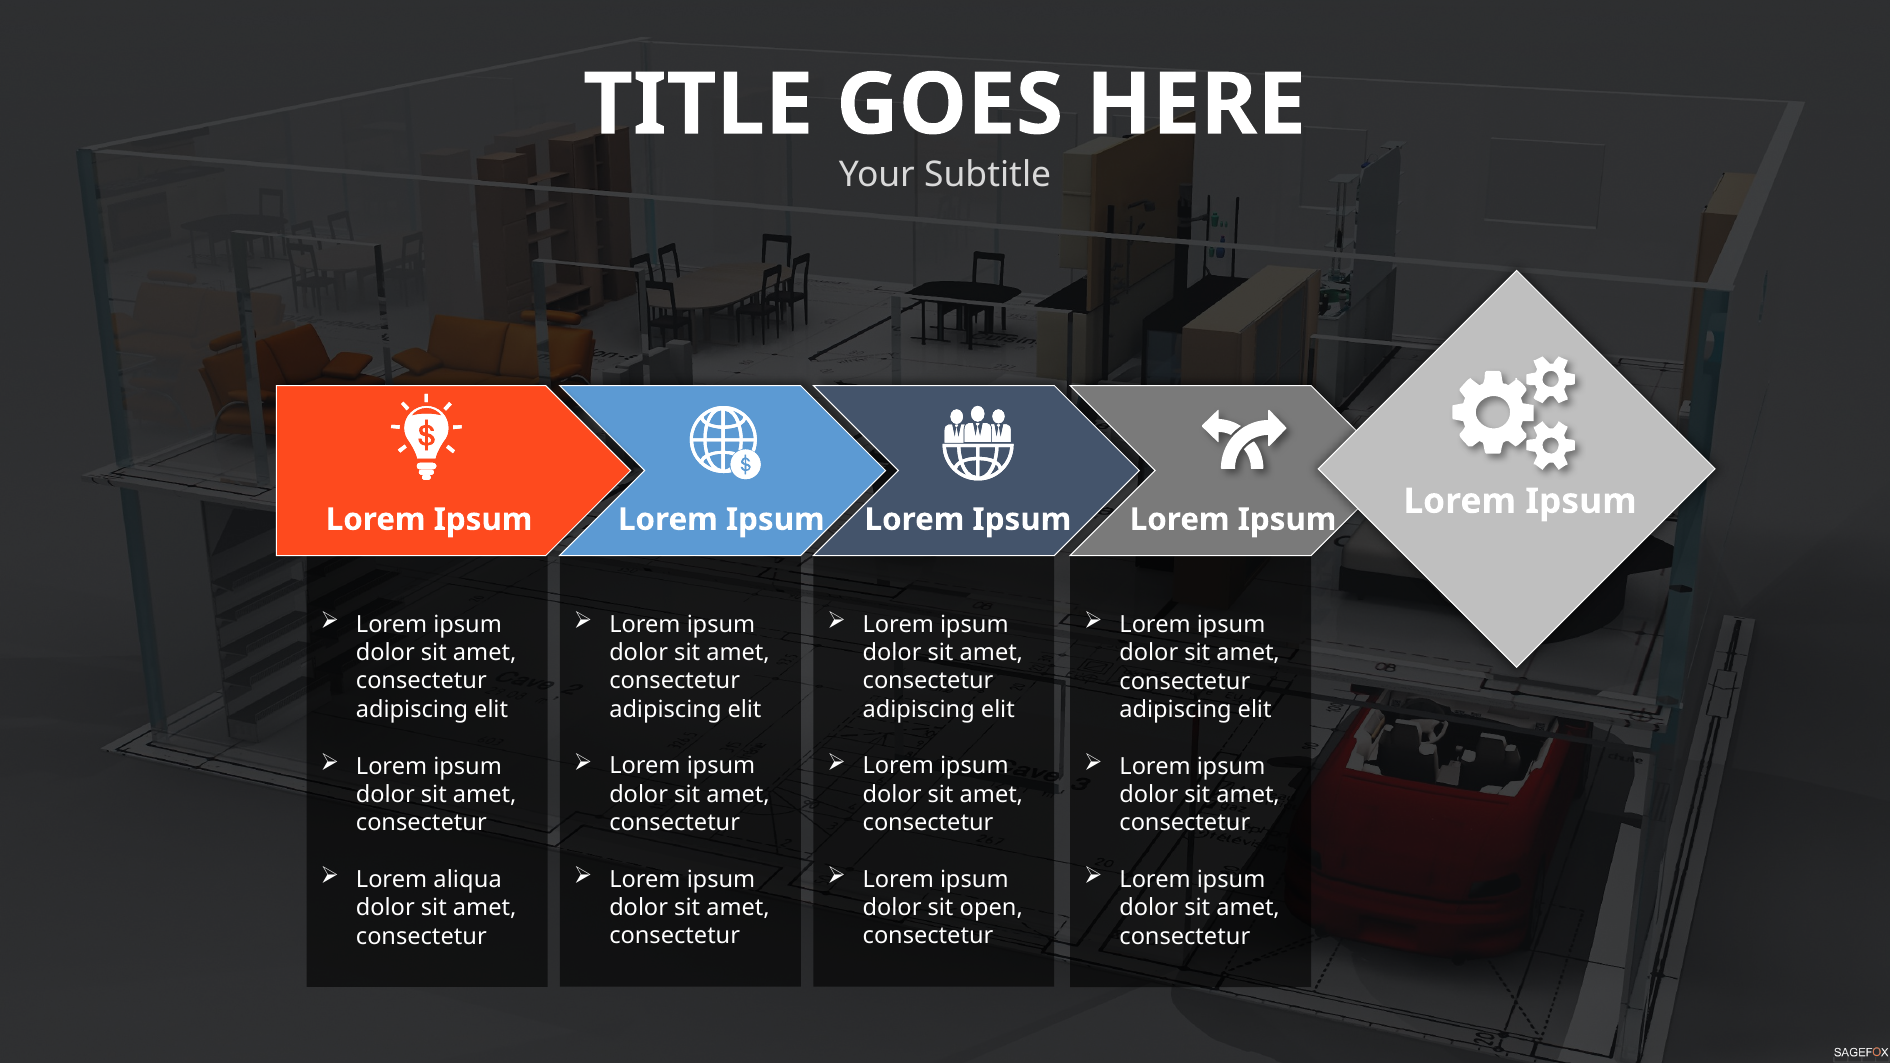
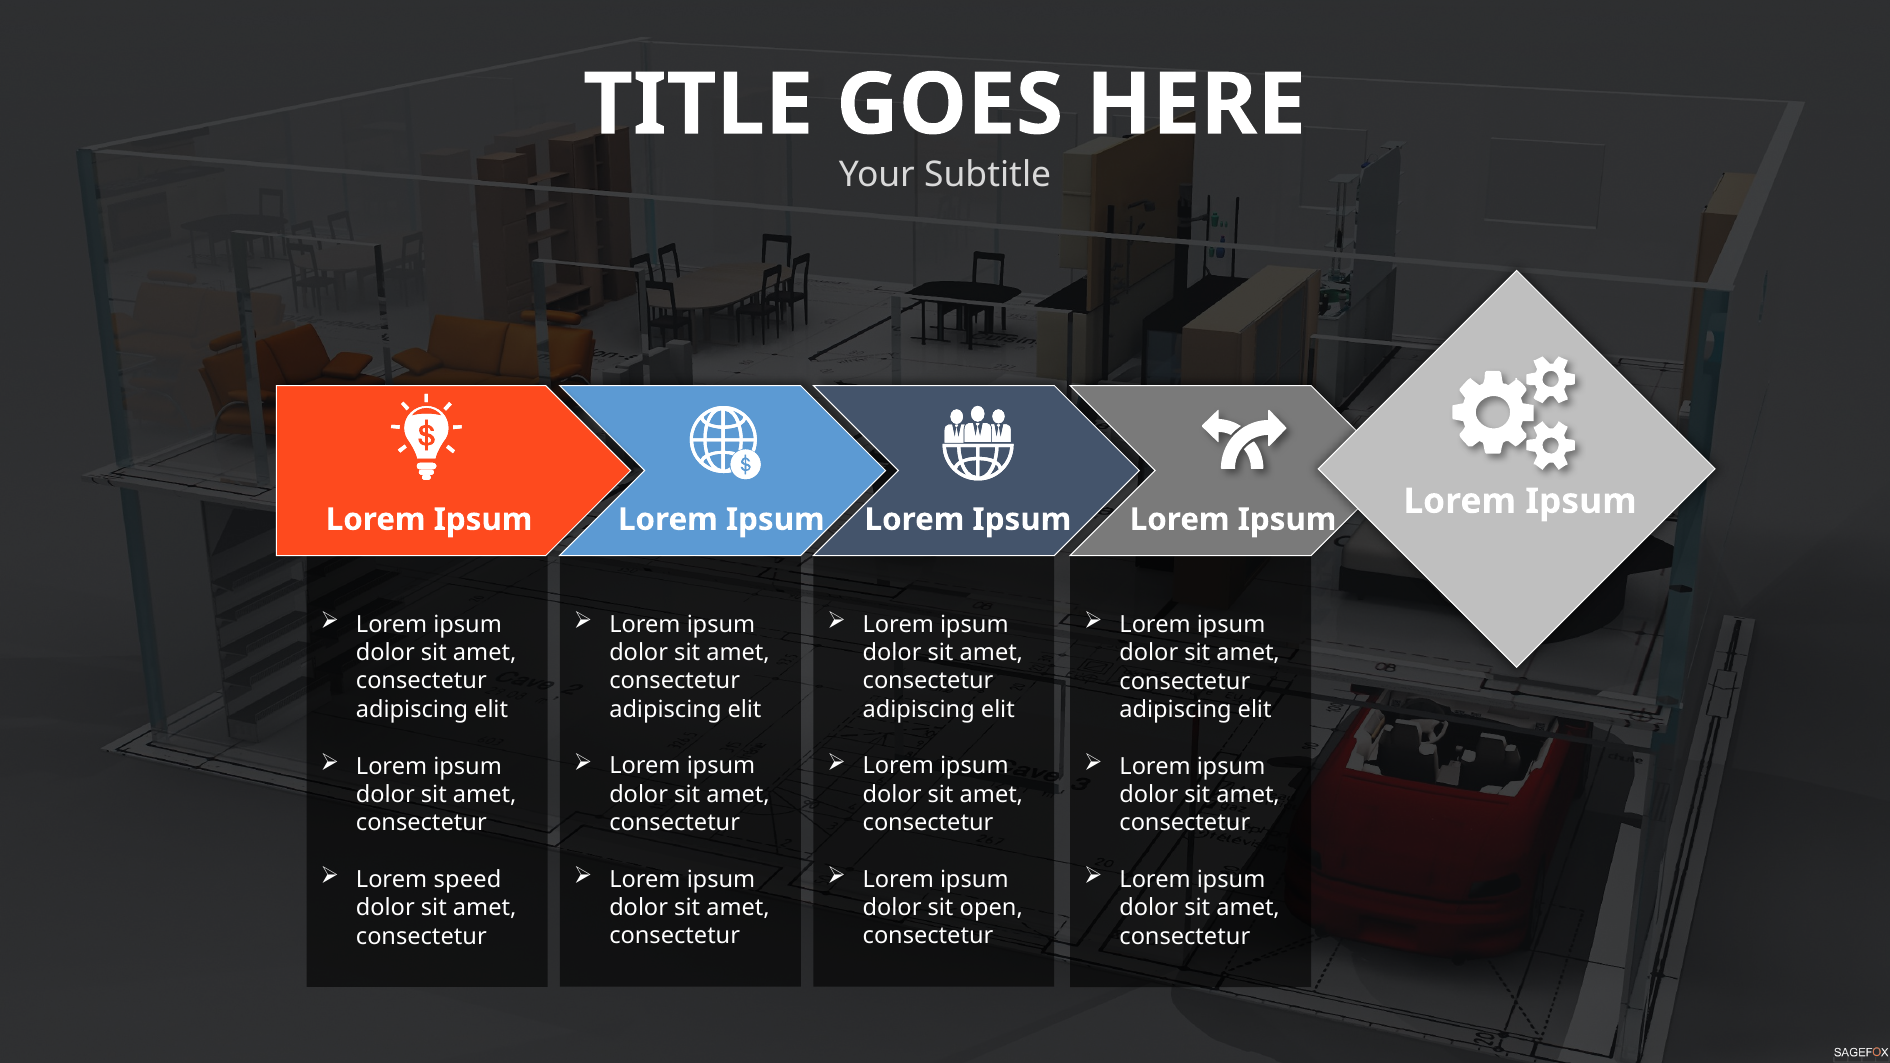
aliqua: aliqua -> speed
